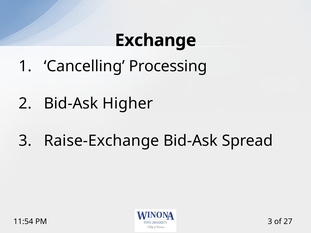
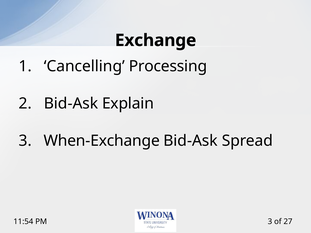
Higher: Higher -> Explain
Raise-Exchange: Raise-Exchange -> When-Exchange
